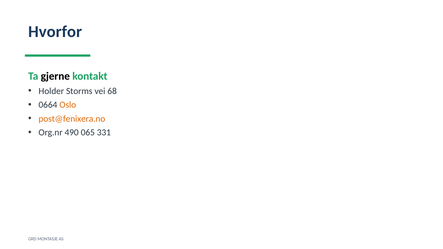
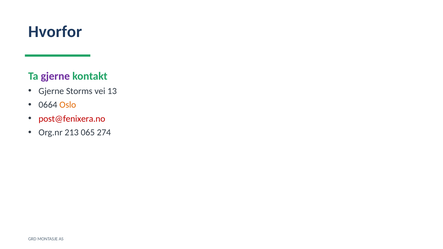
gjerne at (55, 76) colour: black -> purple
Holder at (51, 91): Holder -> Gjerne
68: 68 -> 13
post@fenixera.no colour: orange -> red
490: 490 -> 213
331: 331 -> 274
